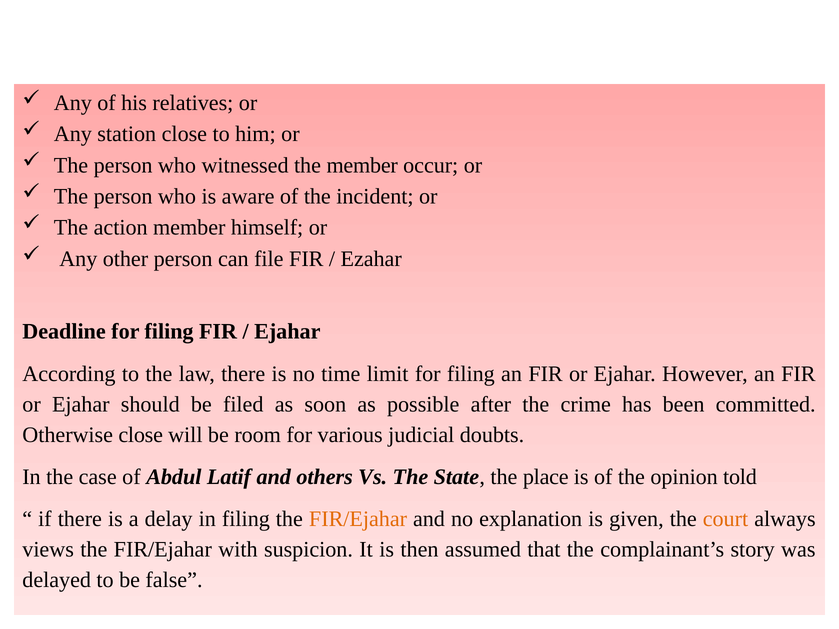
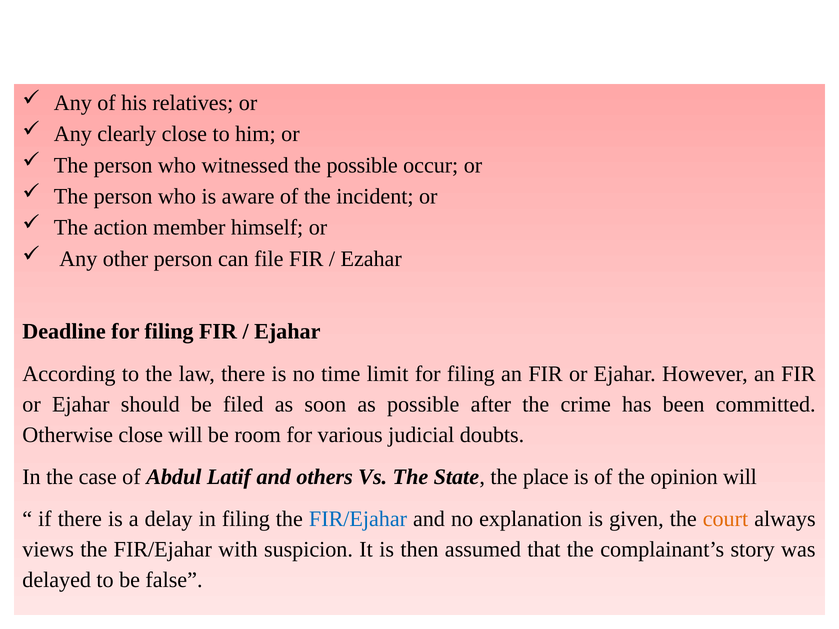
station: station -> clearly
the member: member -> possible
opinion told: told -> will
FIR/Ejahar at (358, 519) colour: orange -> blue
